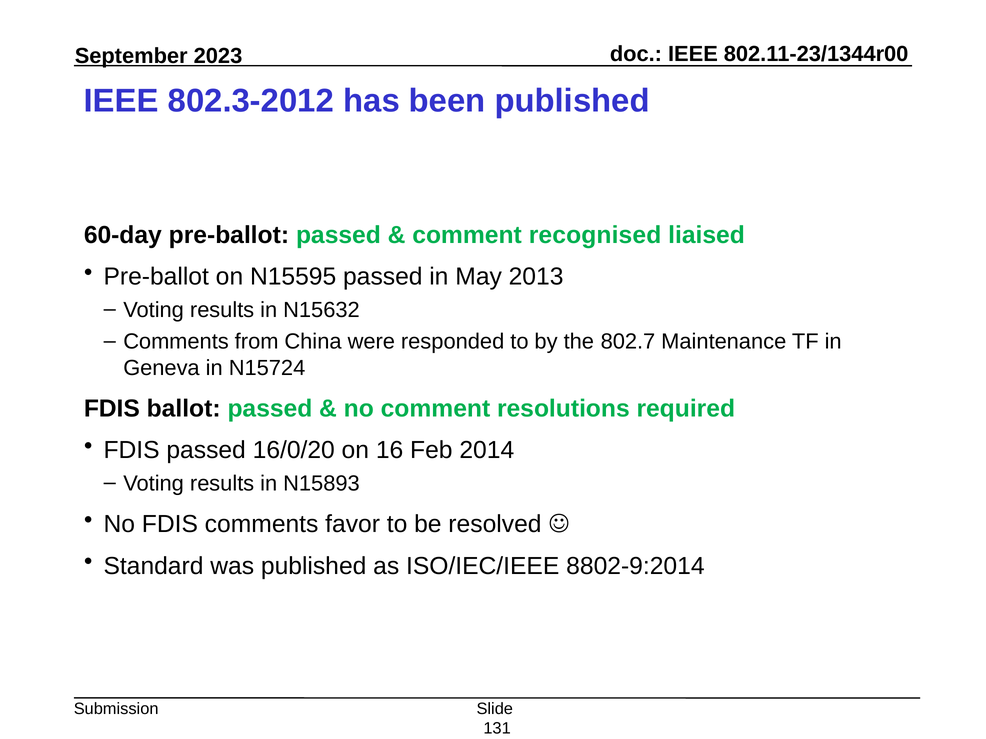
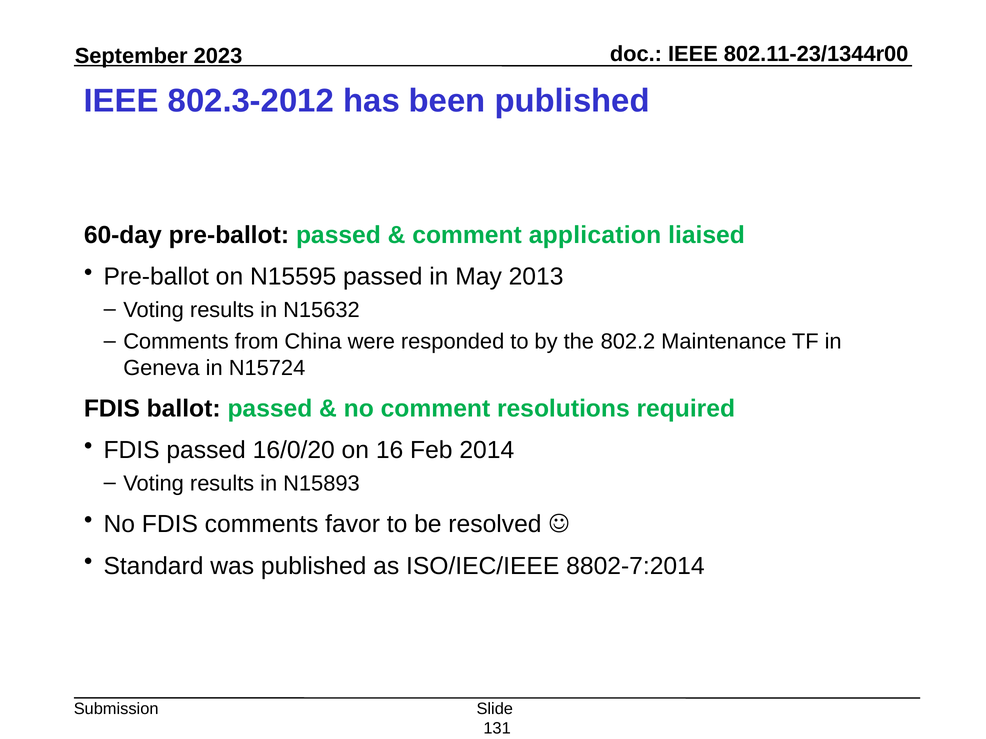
recognised: recognised -> application
802.7: 802.7 -> 802.2
8802-9:2014: 8802-9:2014 -> 8802-7:2014
